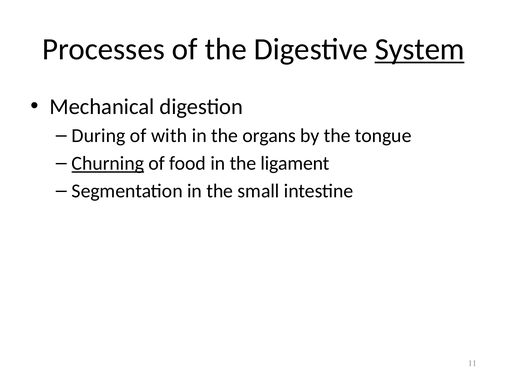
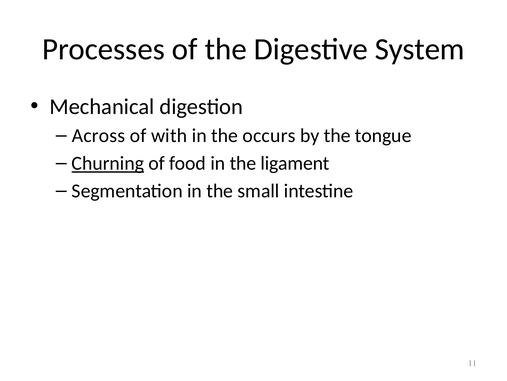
System underline: present -> none
During: During -> Across
organs: organs -> occurs
